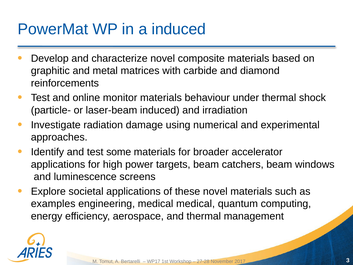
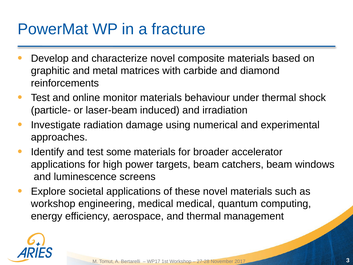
a induced: induced -> fracture
examples at (53, 204): examples -> workshop
